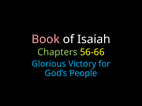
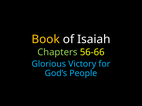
Book colour: pink -> yellow
